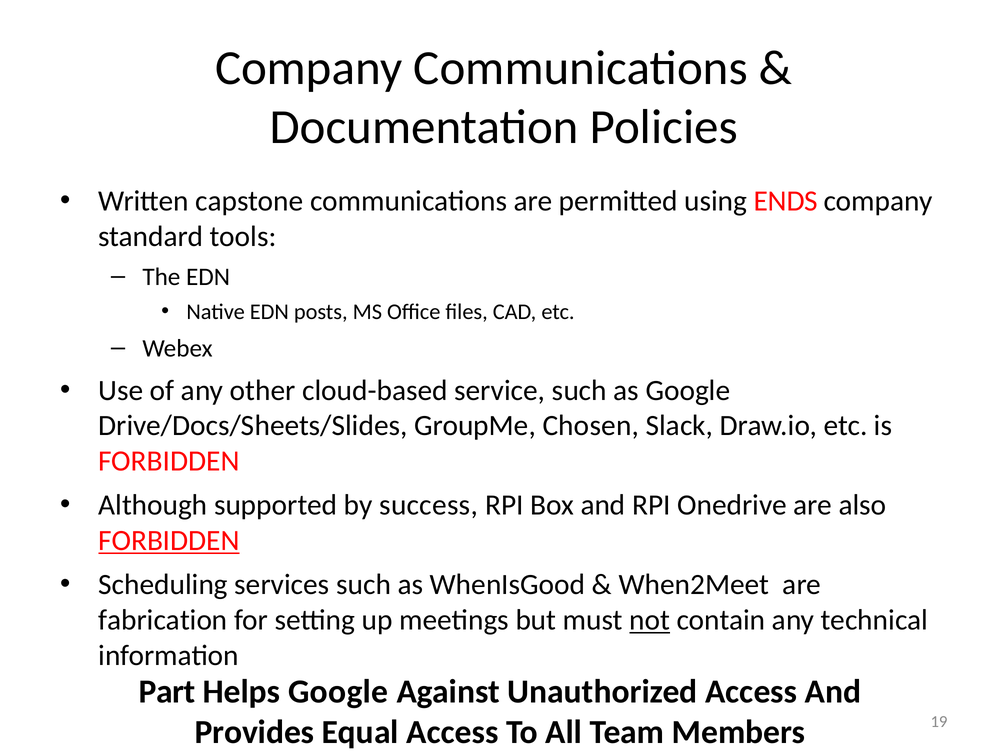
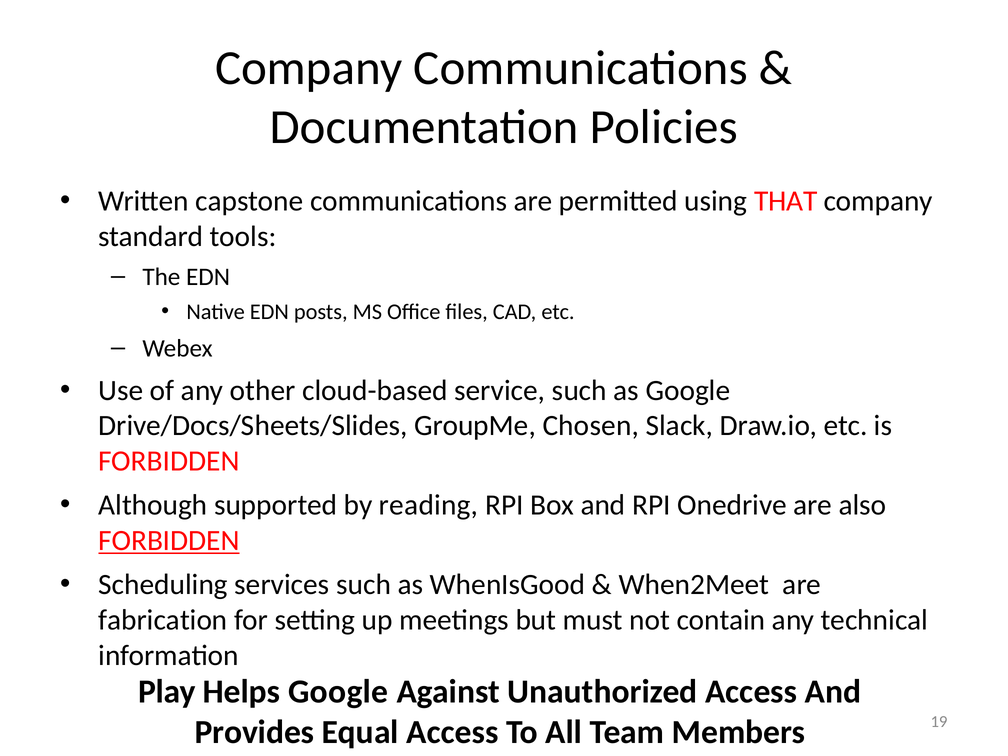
ENDS: ENDS -> THAT
success: success -> reading
not underline: present -> none
Part: Part -> Play
